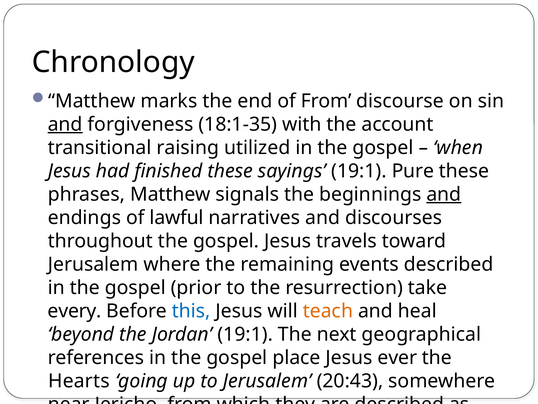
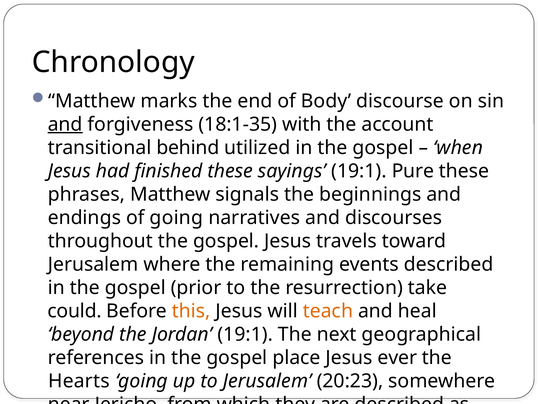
of From: From -> Body
raising: raising -> behind
and at (444, 194) underline: present -> none
of lawful: lawful -> going
every: every -> could
this colour: blue -> orange
20:43: 20:43 -> 20:23
